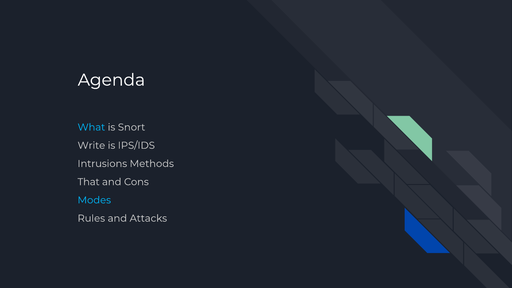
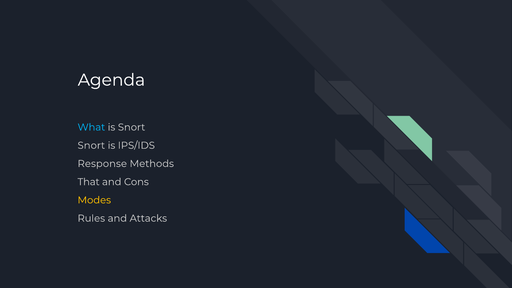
Write at (91, 145): Write -> Snort
Intrusions: Intrusions -> Response
Modes colour: light blue -> yellow
